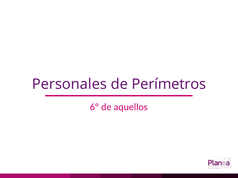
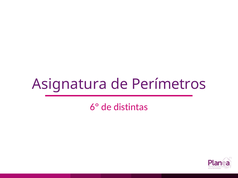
Personales: Personales -> Asignatura
aquellos: aquellos -> distintas
